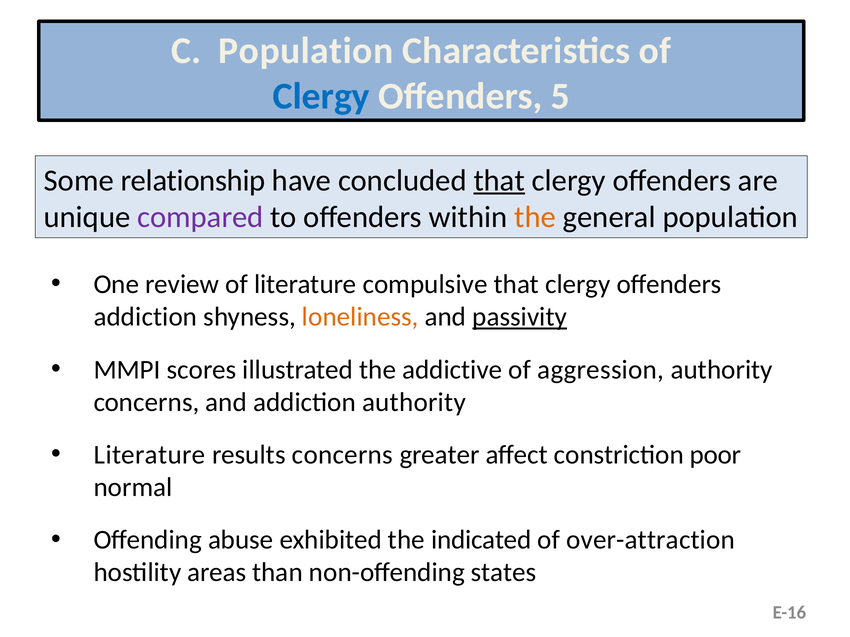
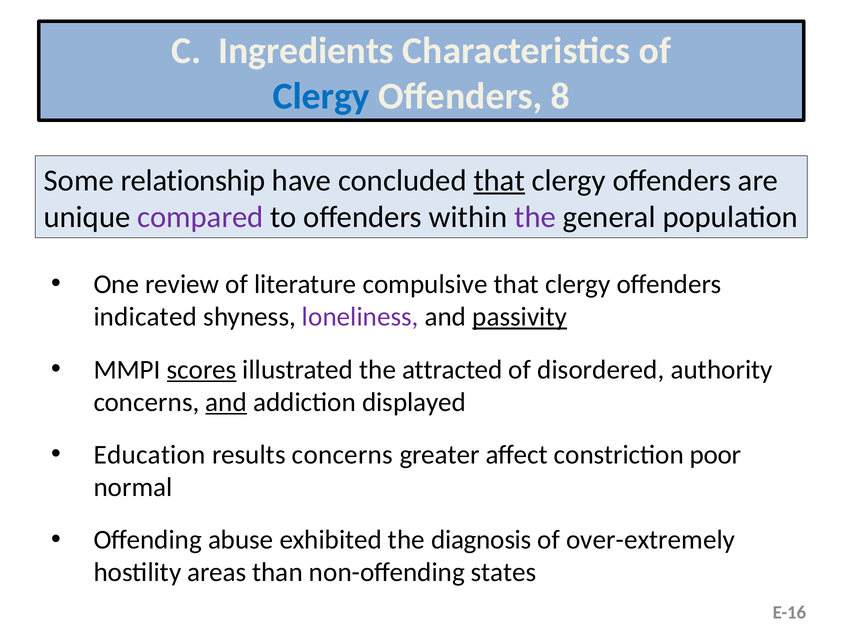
C Population: Population -> Ingredients
5: 5 -> 8
the at (535, 217) colour: orange -> purple
addiction at (145, 317): addiction -> indicated
loneliness colour: orange -> purple
scores underline: none -> present
addictive: addictive -> attracted
aggression: aggression -> disordered
and at (226, 403) underline: none -> present
addiction authority: authority -> displayed
Literature at (150, 455): Literature -> Education
indicated: indicated -> diagnosis
over-attraction: over-attraction -> over-extremely
